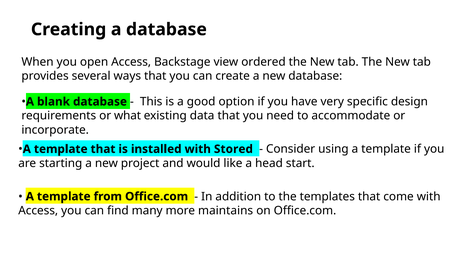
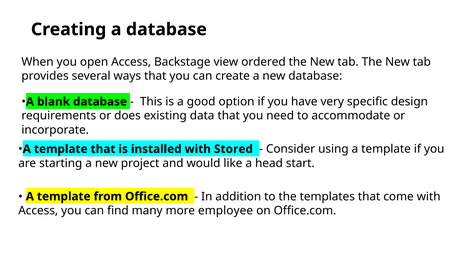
what: what -> does
maintains: maintains -> employee
